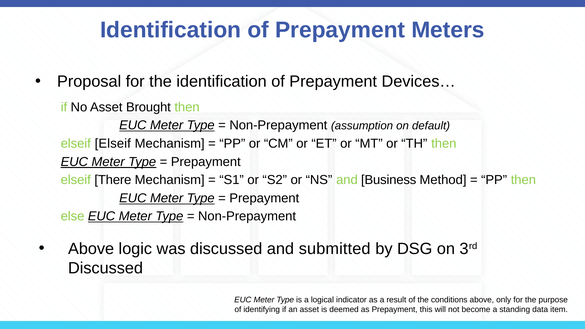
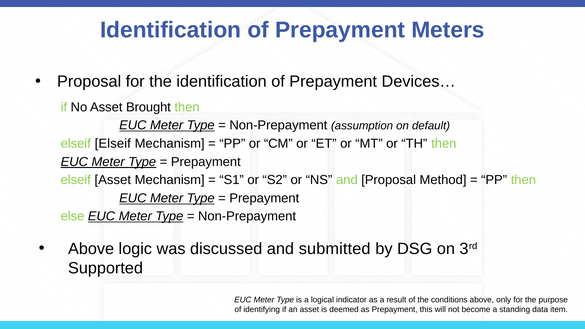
elseif There: There -> Asset
and Business: Business -> Proposal
Discussed at (106, 268): Discussed -> Supported
